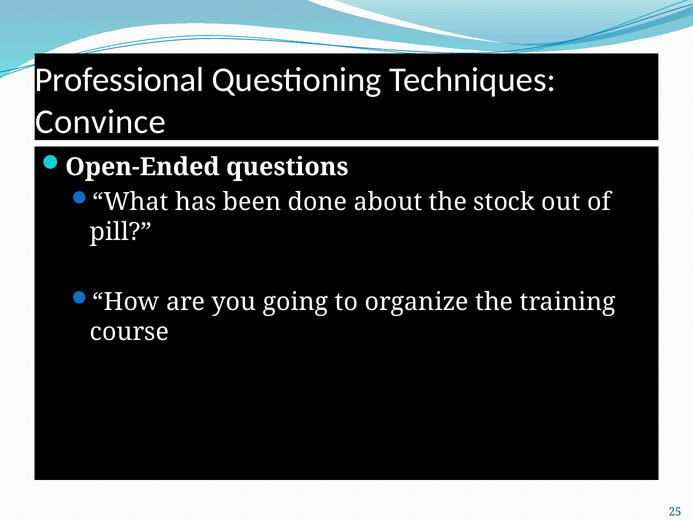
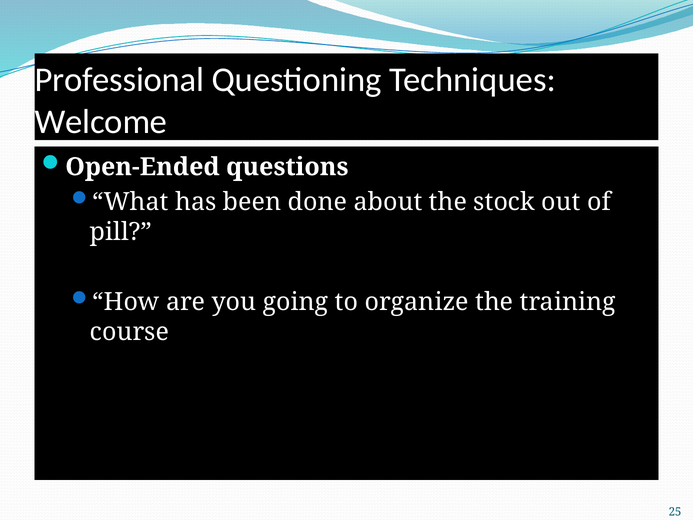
Convince: Convince -> Welcome
